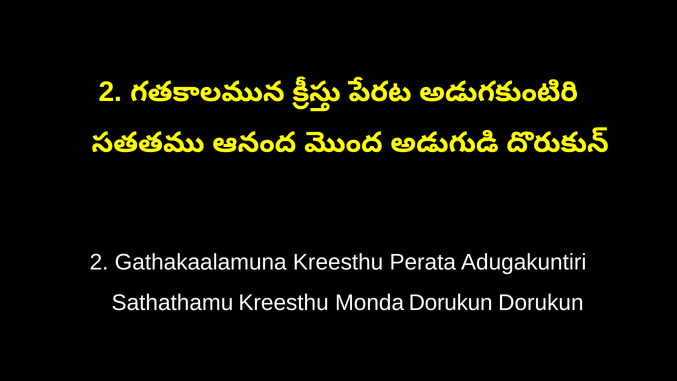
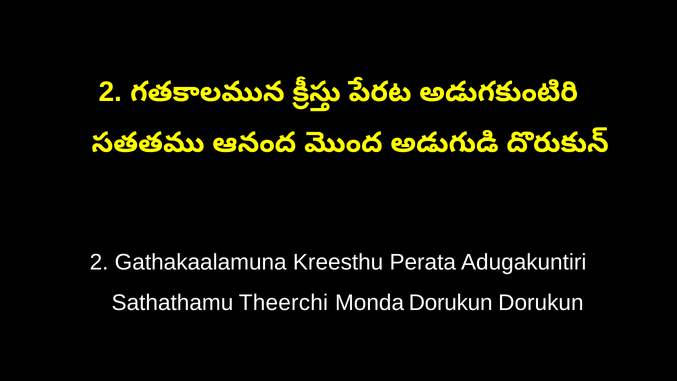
Sathathamu Kreesthu: Kreesthu -> Theerchi
